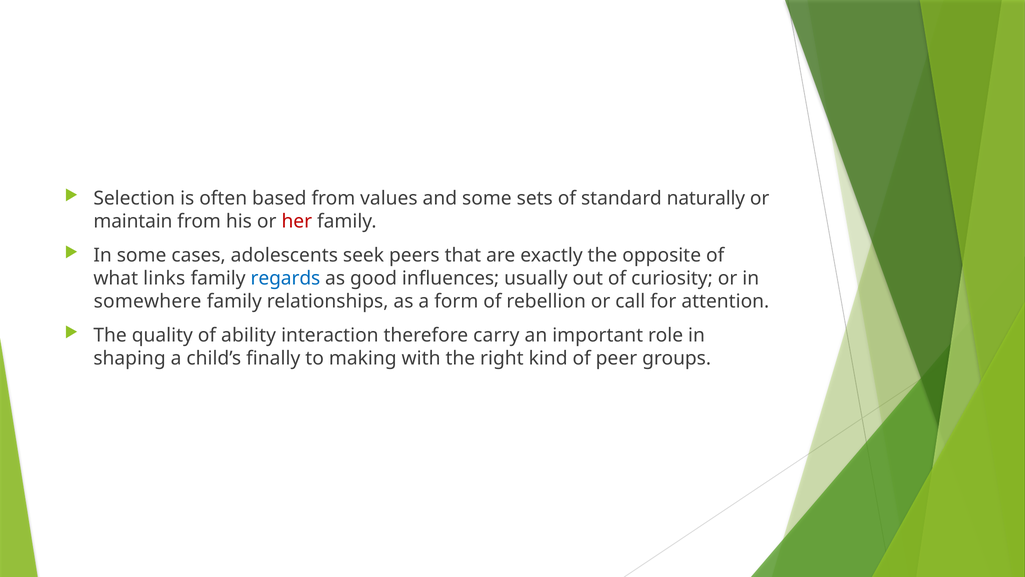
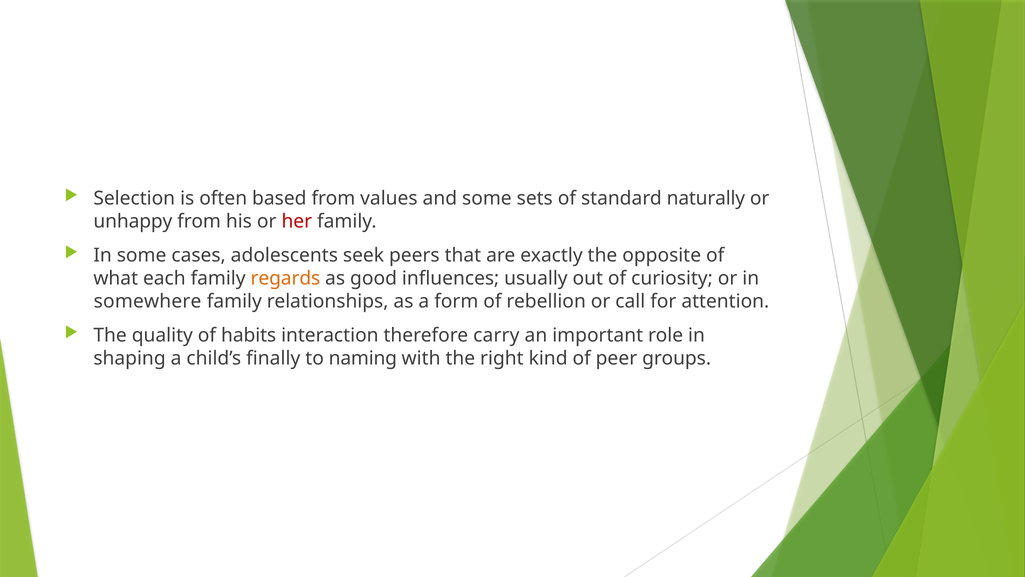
maintain: maintain -> unhappy
links: links -> each
regards colour: blue -> orange
ability: ability -> habits
making: making -> naming
